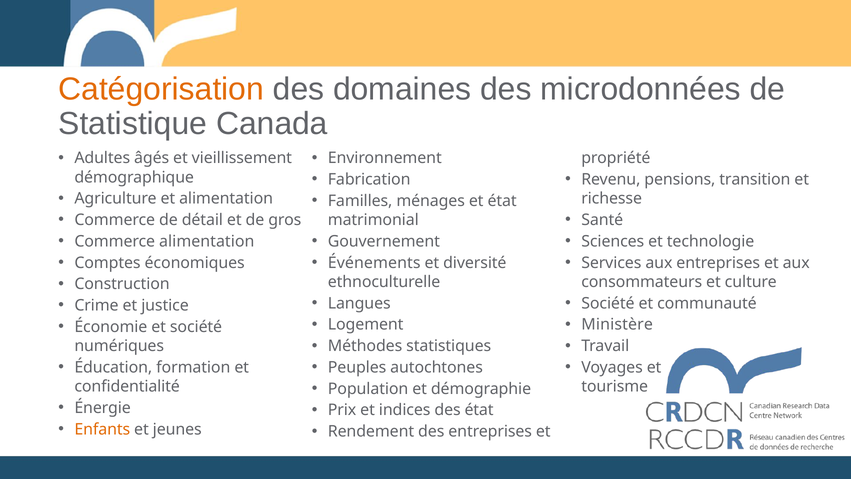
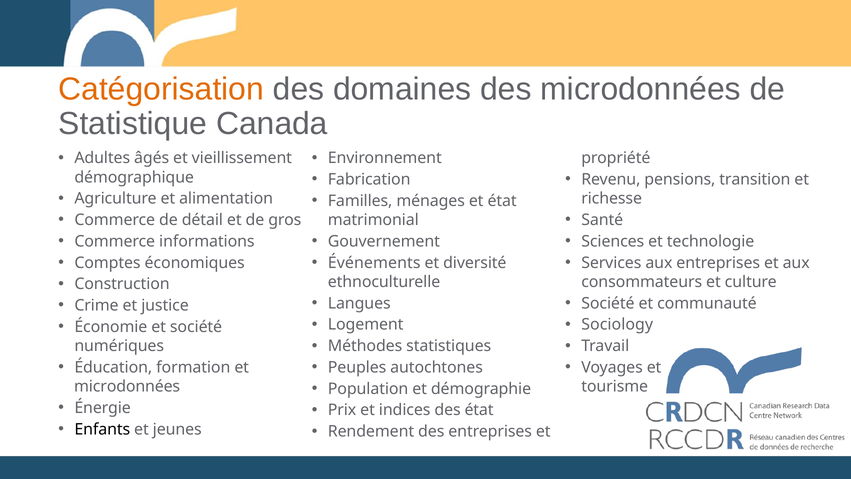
Commerce alimentation: alimentation -> informations
Ministère: Ministère -> Sociology
confidentialité at (127, 386): confidentialité -> microdonnées
Enfants colour: orange -> black
